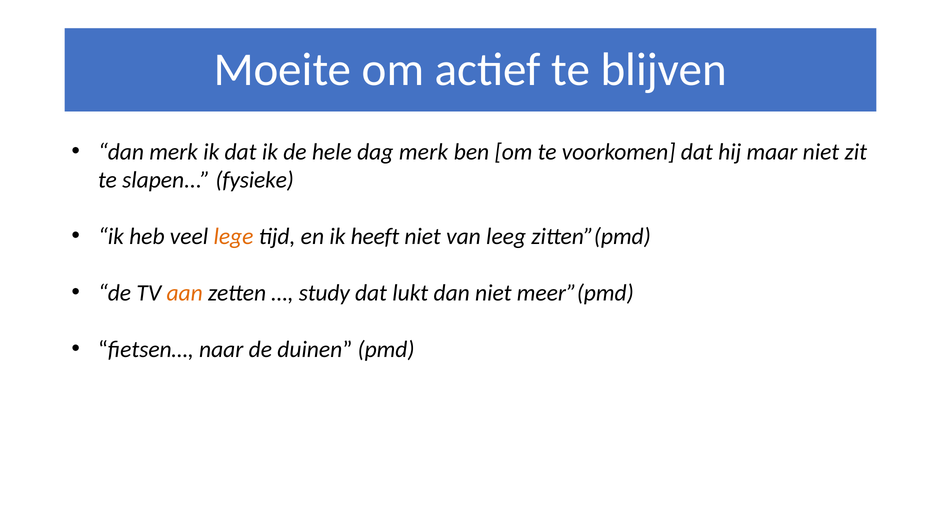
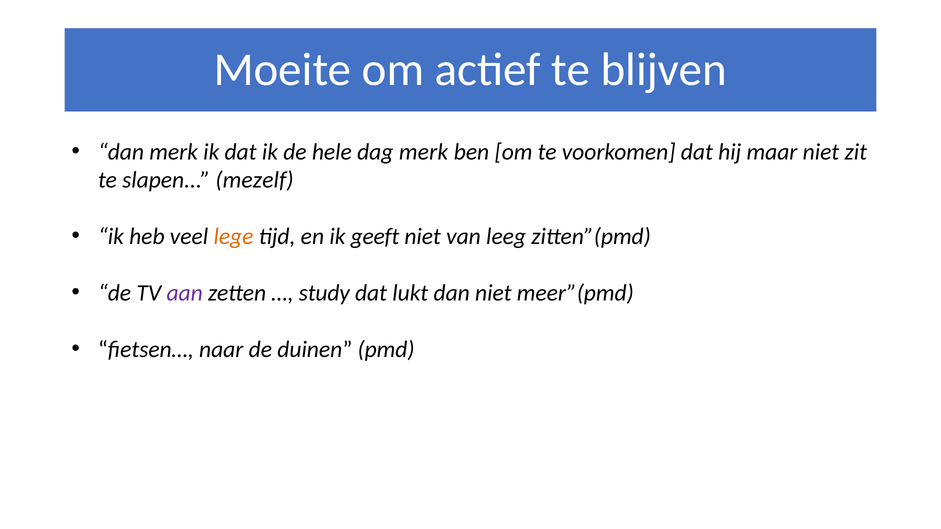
fysieke: fysieke -> mezelf
heeft: heeft -> geeft
aan colour: orange -> purple
